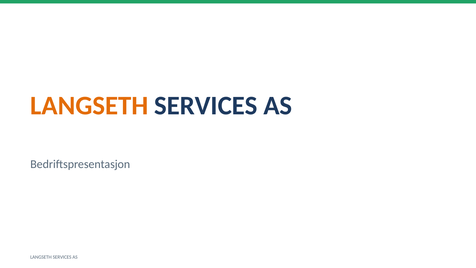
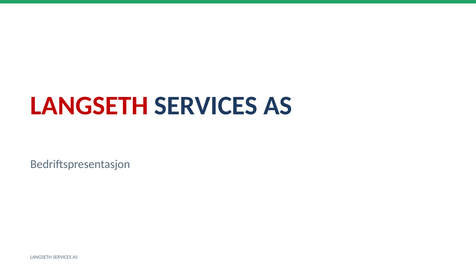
LANGSETH at (89, 106) colour: orange -> red
